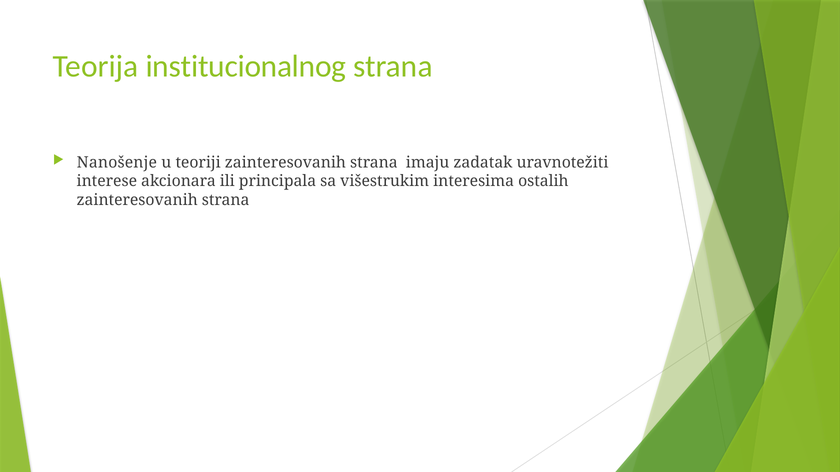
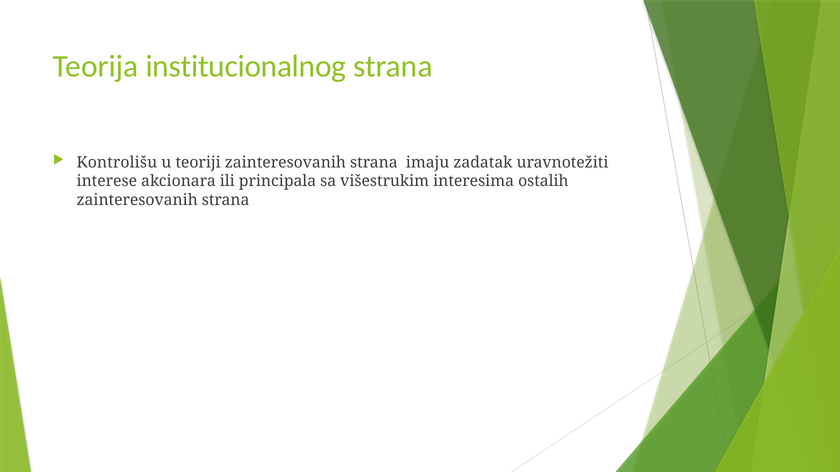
Nanošenje: Nanošenje -> Kontrolišu
